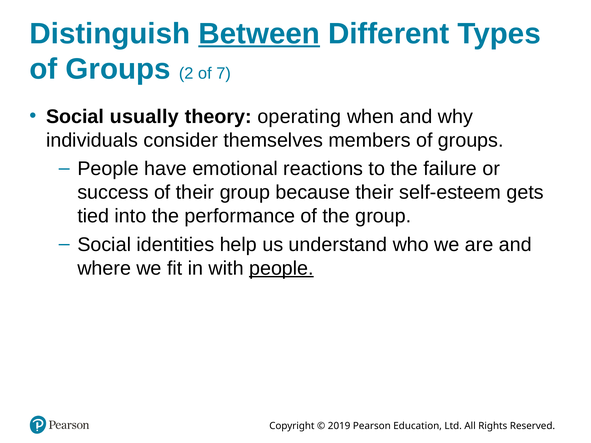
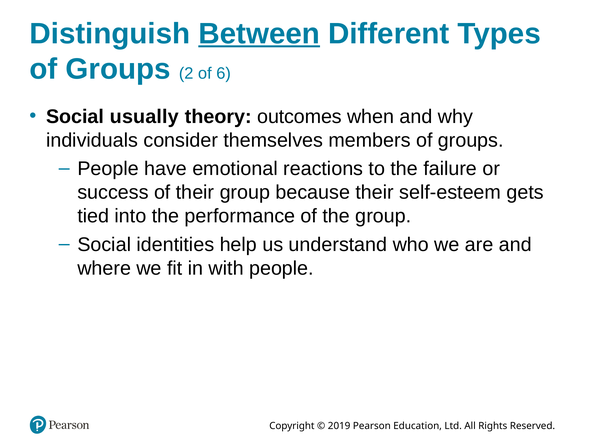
7: 7 -> 6
operating: operating -> outcomes
people at (281, 268) underline: present -> none
